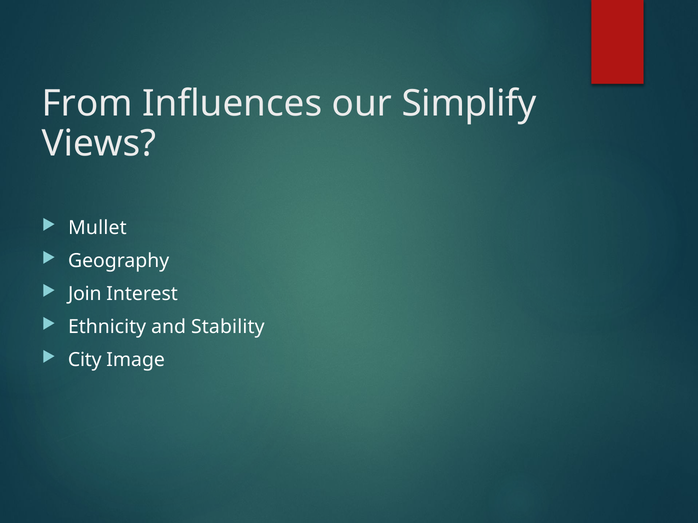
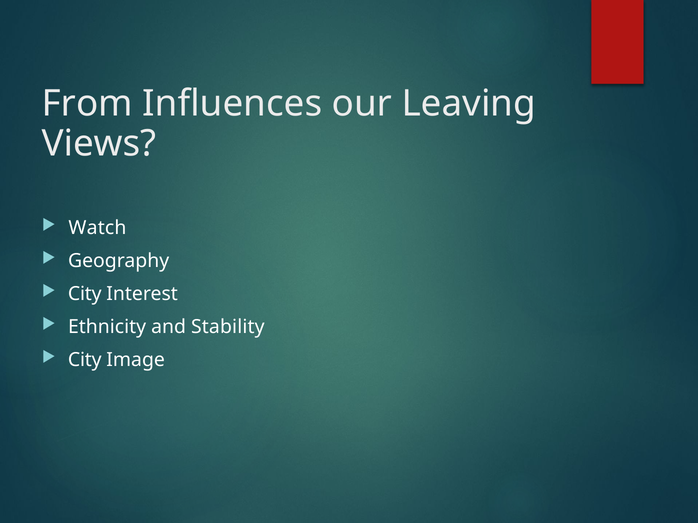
Simplify: Simplify -> Leaving
Mullet: Mullet -> Watch
Join at (85, 294): Join -> City
